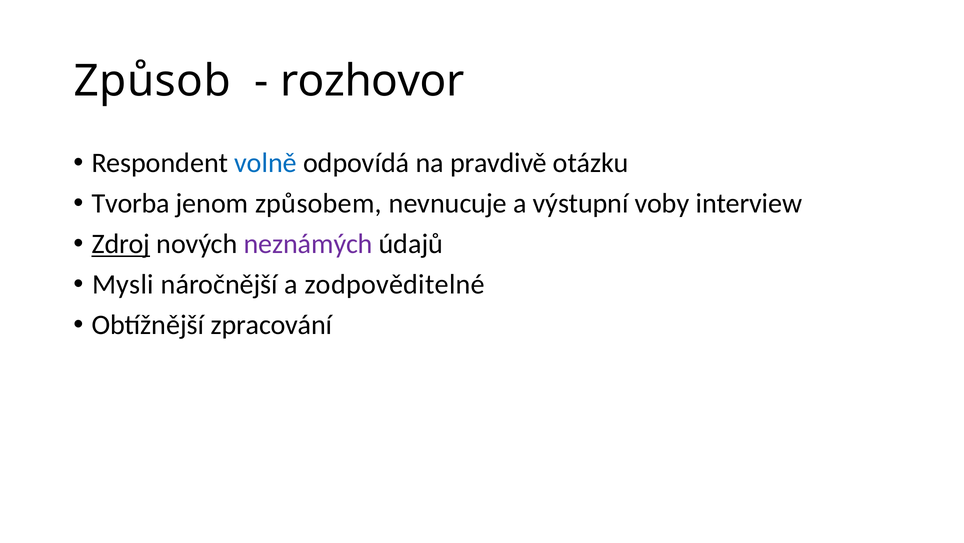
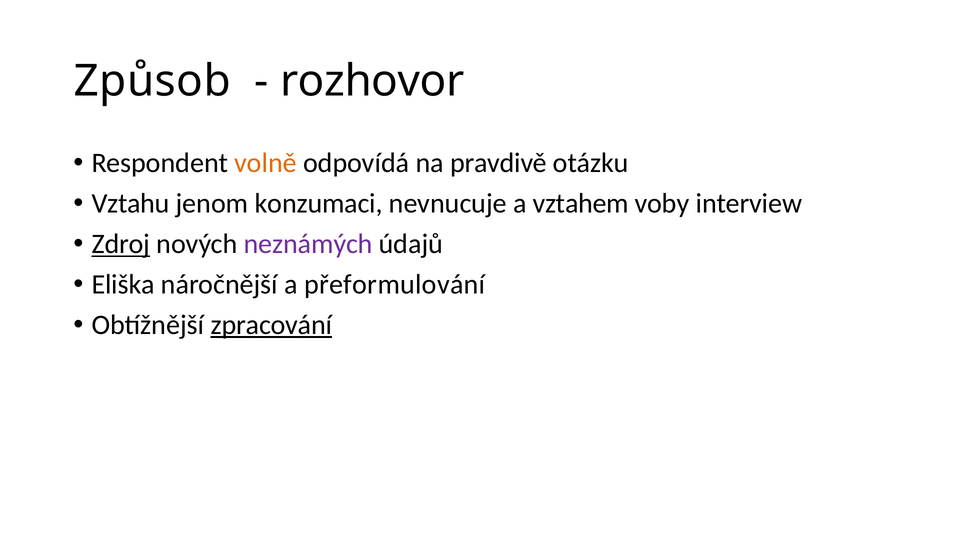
volně colour: blue -> orange
Tvorba: Tvorba -> Vztahu
způsobem: způsobem -> konzumaci
výstupní: výstupní -> vztahem
Mysli: Mysli -> Eliška
zodpověditelné: zodpověditelné -> přeformulování
zpracování underline: none -> present
